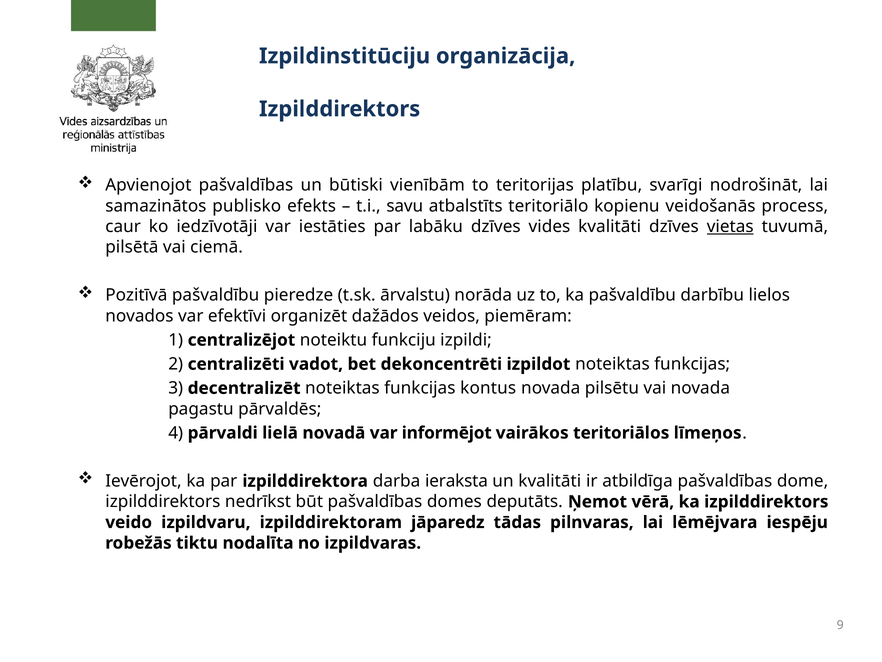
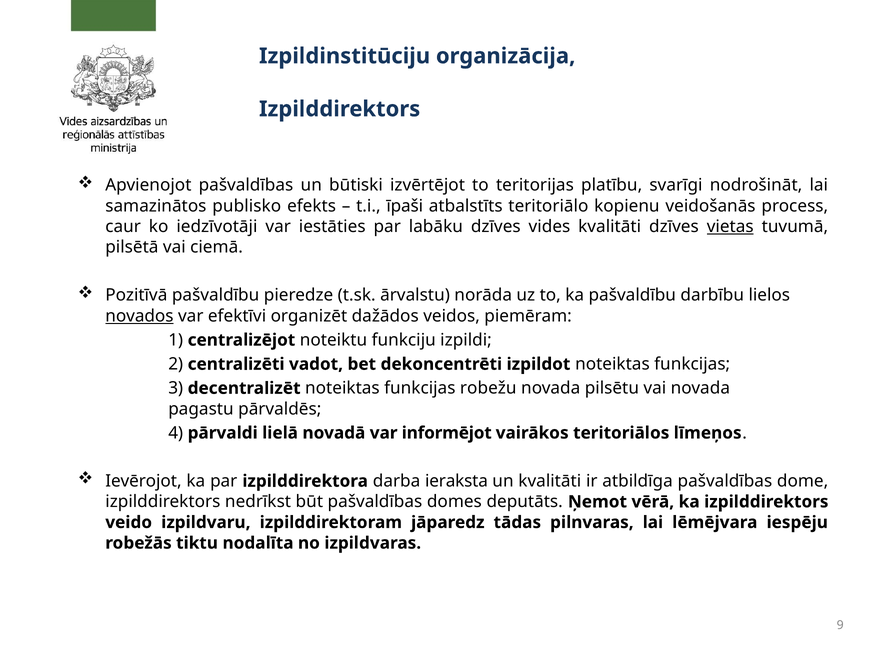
vienībām: vienībām -> izvērtējot
savu: savu -> īpaši
novados underline: none -> present
kontus: kontus -> robežu
